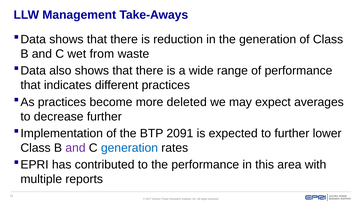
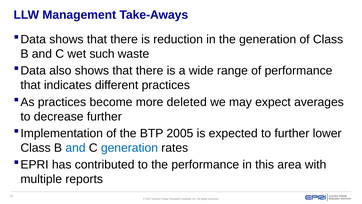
from: from -> such
2091: 2091 -> 2005
and at (75, 148) colour: purple -> blue
